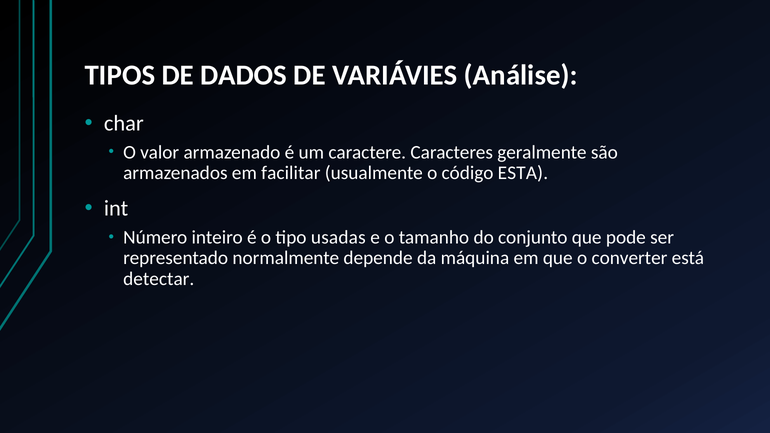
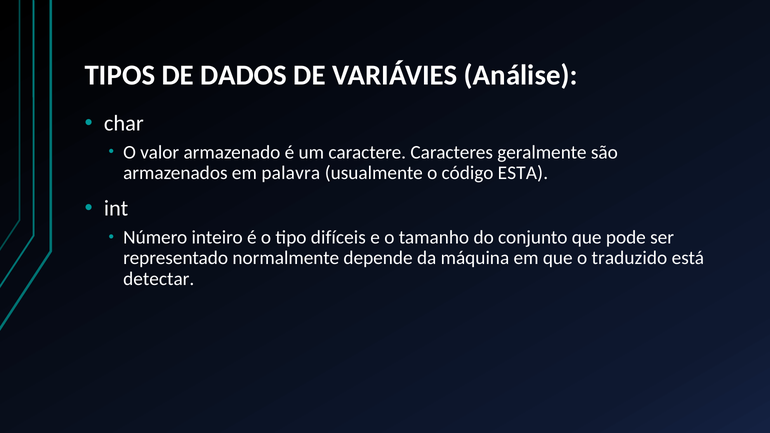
facilitar: facilitar -> palavra
usadas: usadas -> difíceis
converter: converter -> traduzido
